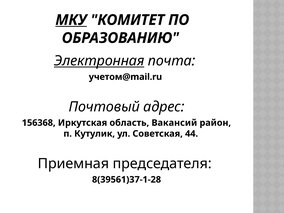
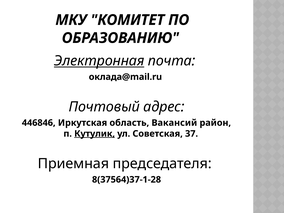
МКУ underline: present -> none
учетом@mail.ru: учетом@mail.ru -> оклада@mail.ru
156368: 156368 -> 446846
Кутулик underline: none -> present
44: 44 -> 37
8(39561)37-1-28: 8(39561)37-1-28 -> 8(37564)37-1-28
